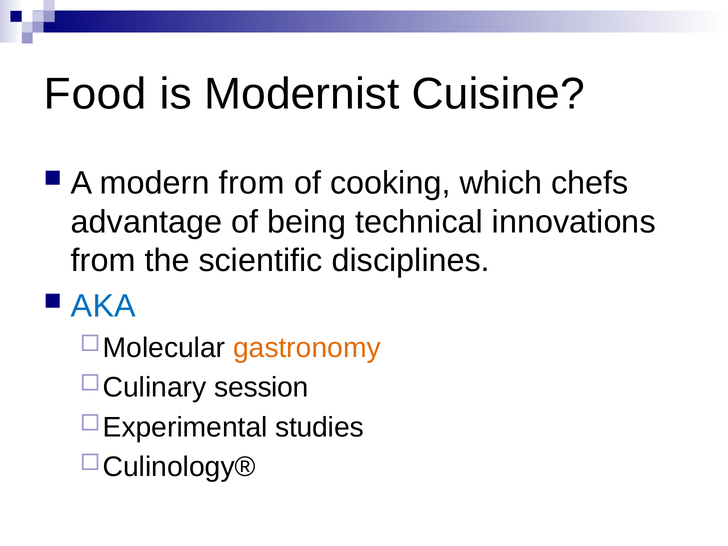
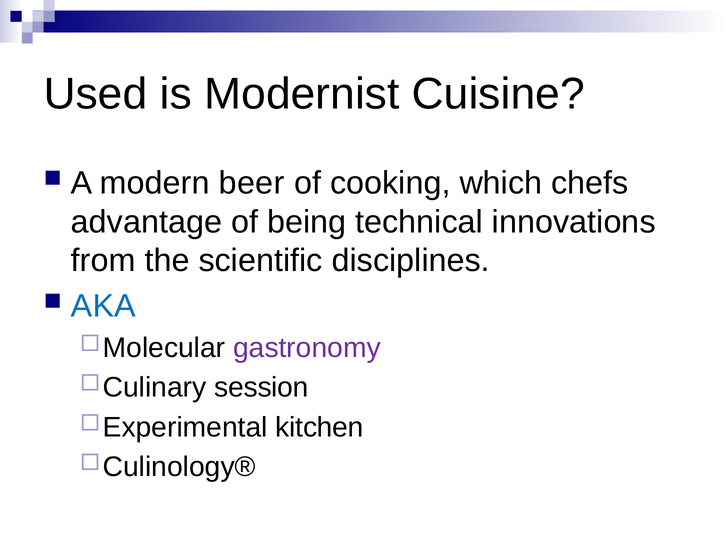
Food: Food -> Used
modern from: from -> beer
gastronomy colour: orange -> purple
studies: studies -> kitchen
